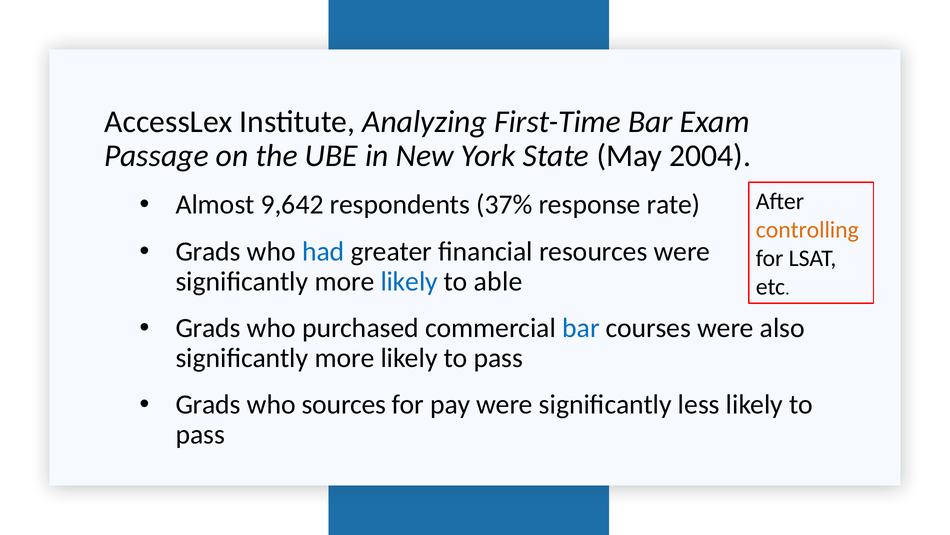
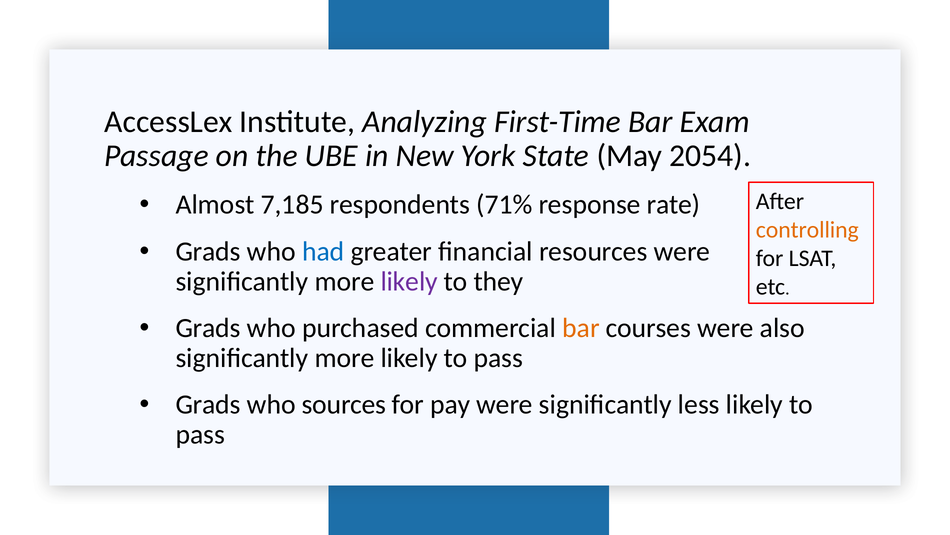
2004: 2004 -> 2054
9,642: 9,642 -> 7,185
37%: 37% -> 71%
likely at (409, 281) colour: blue -> purple
able: able -> they
bar at (581, 328) colour: blue -> orange
